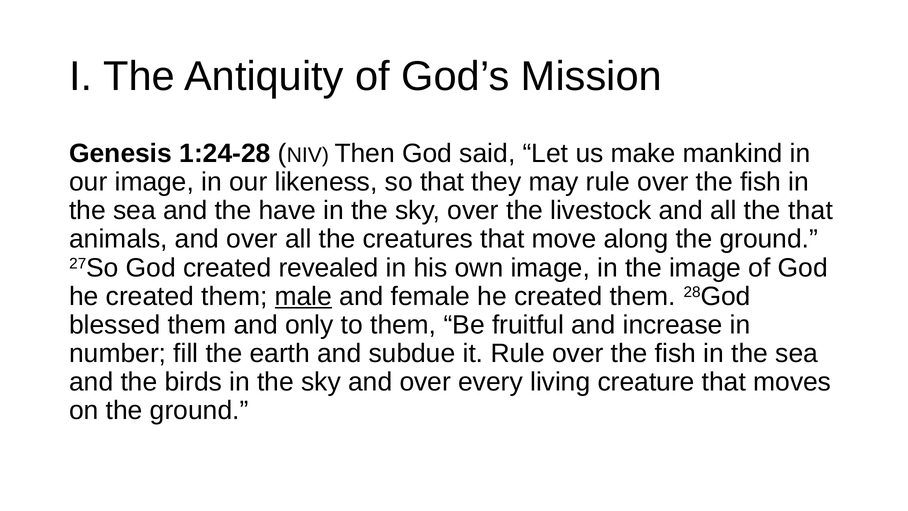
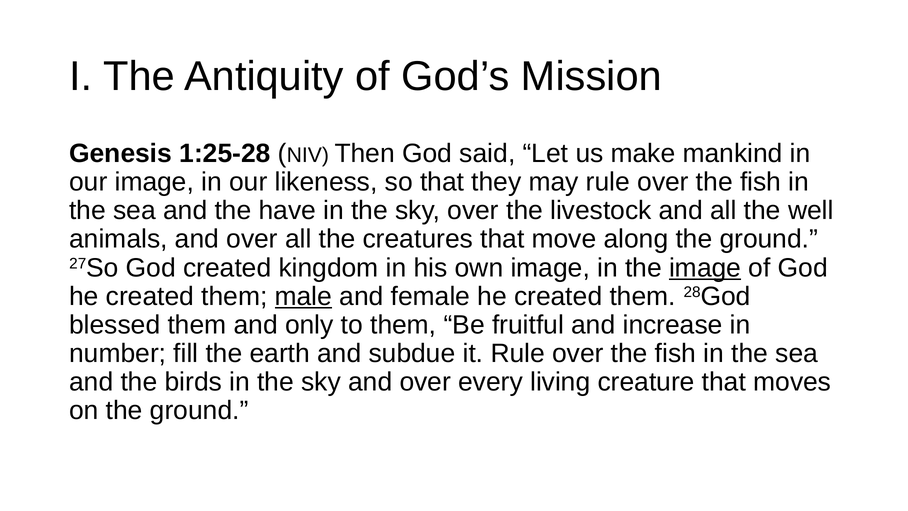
1:24-28: 1:24-28 -> 1:25-28
the that: that -> well
revealed: revealed -> kingdom
image at (705, 268) underline: none -> present
